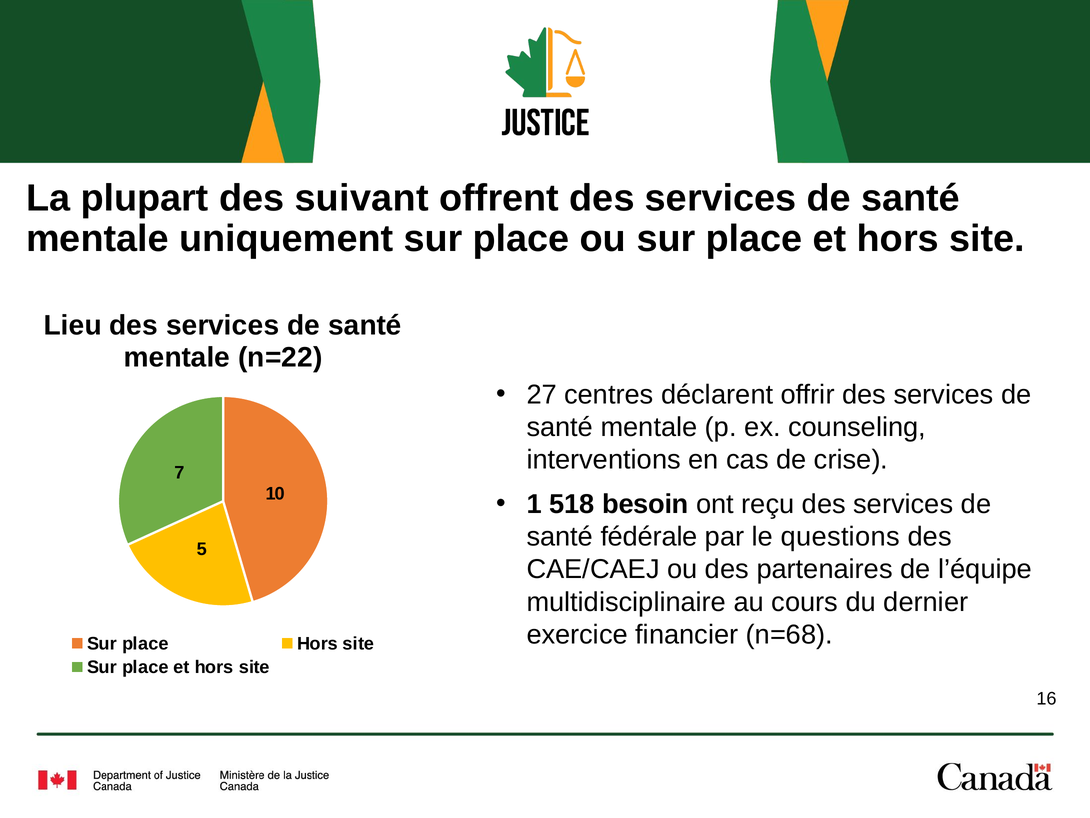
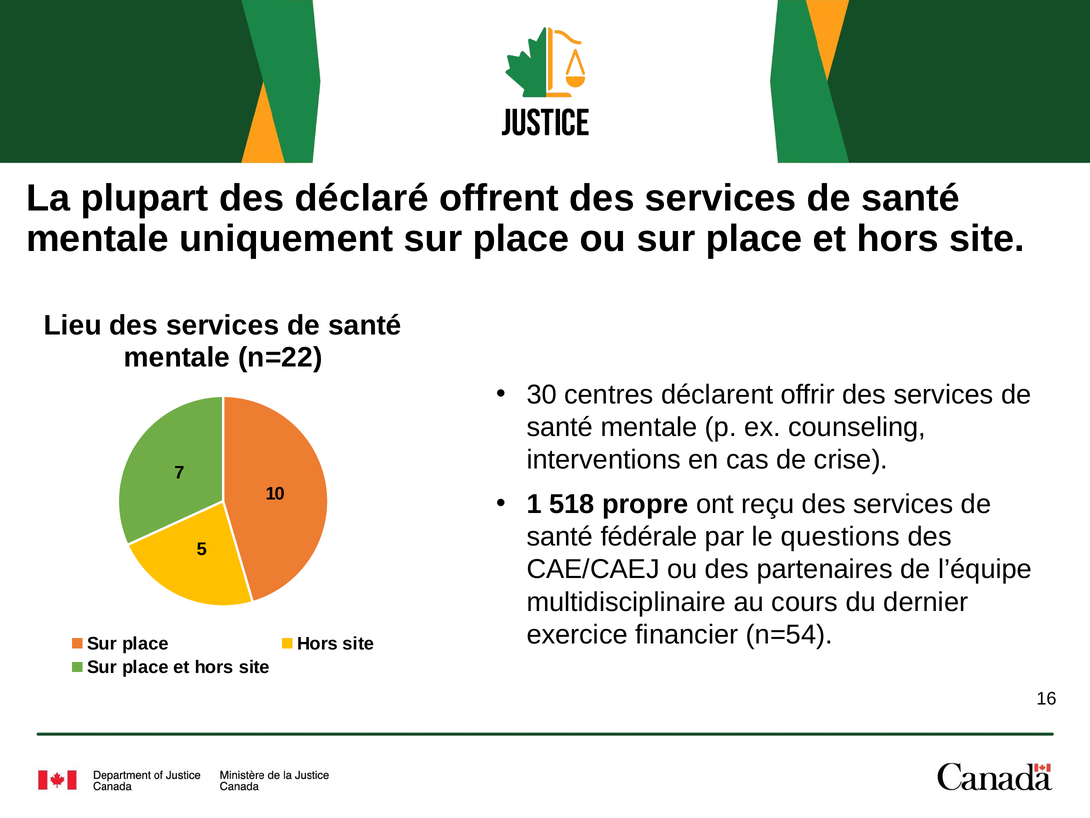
suivant: suivant -> déclaré
27: 27 -> 30
besoin: besoin -> propre
n=68: n=68 -> n=54
